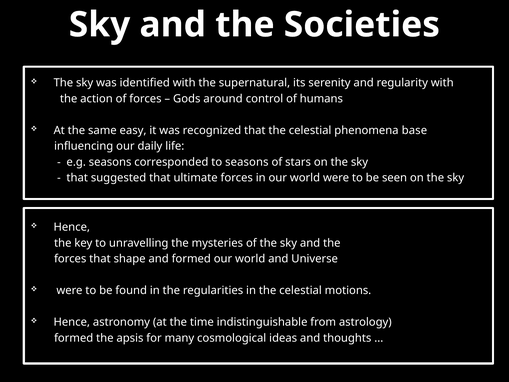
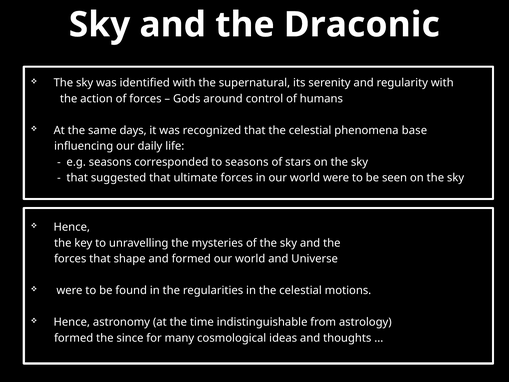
Societies: Societies -> Draconic
easy: easy -> days
apsis: apsis -> since
